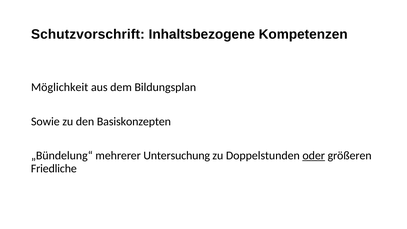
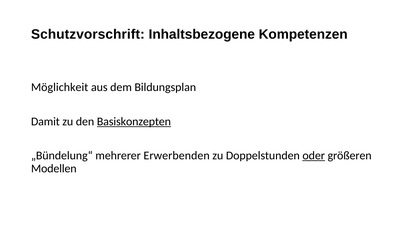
Sowie: Sowie -> Damit
Basiskonzepten underline: none -> present
Untersuchung: Untersuchung -> Erwerbenden
Friedliche: Friedliche -> Modellen
